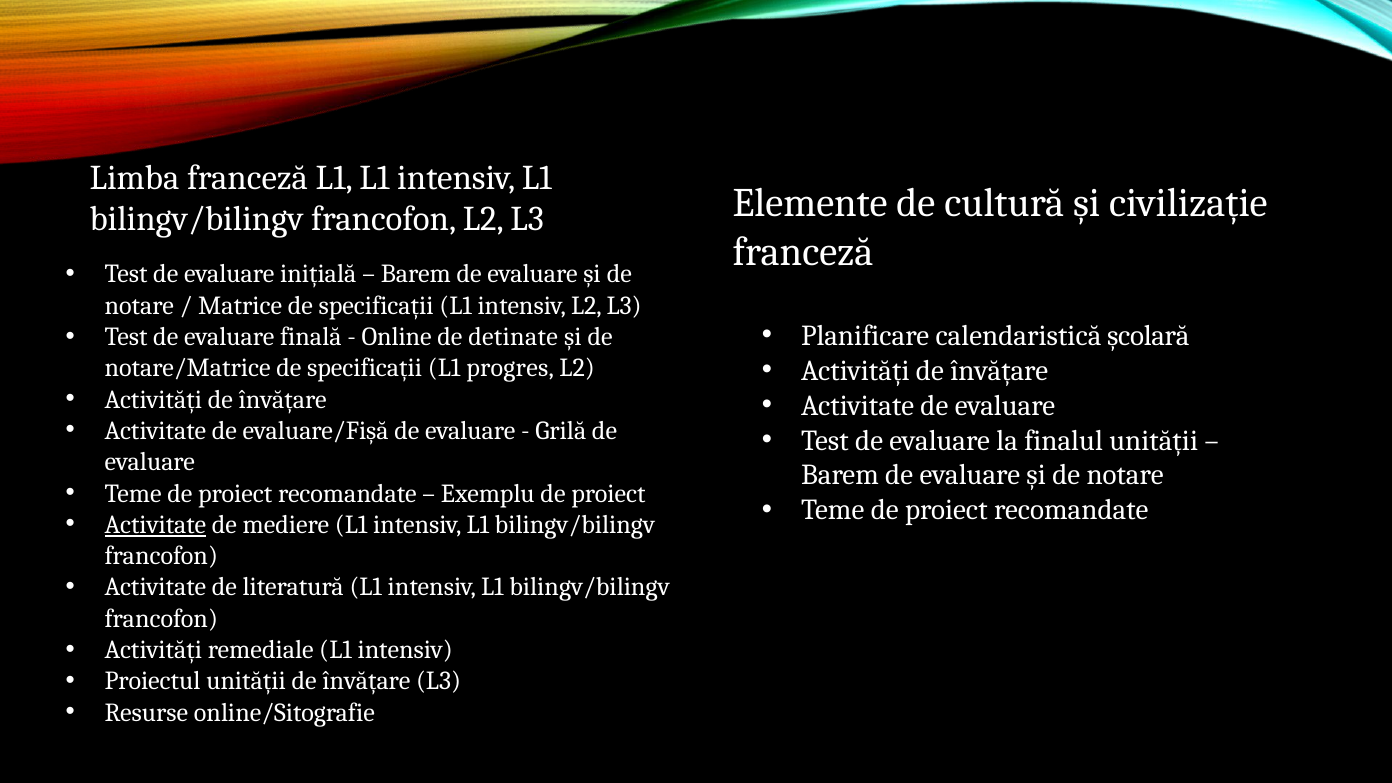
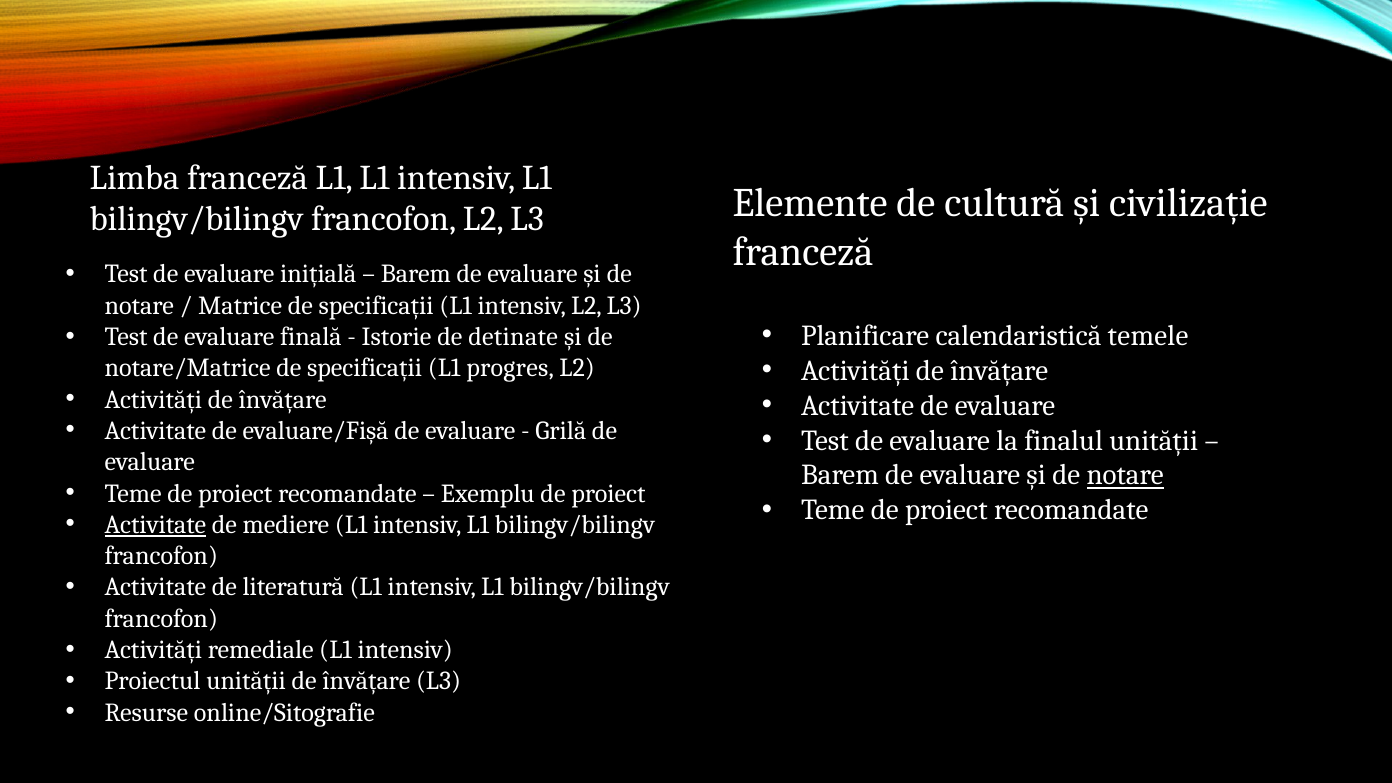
școlară: școlară -> temele
Online: Online -> Istorie
notare at (1125, 475) underline: none -> present
